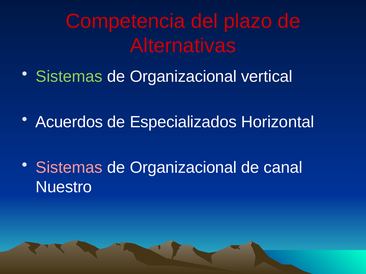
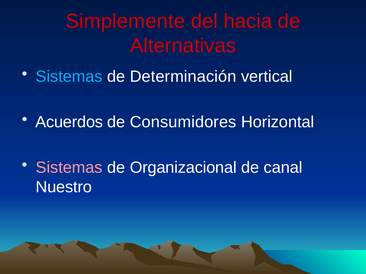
Competencia: Competencia -> Simplemente
plazo: plazo -> hacia
Sistemas at (69, 77) colour: light green -> light blue
Organizacional at (183, 77): Organizacional -> Determinación
Especializados: Especializados -> Consumidores
